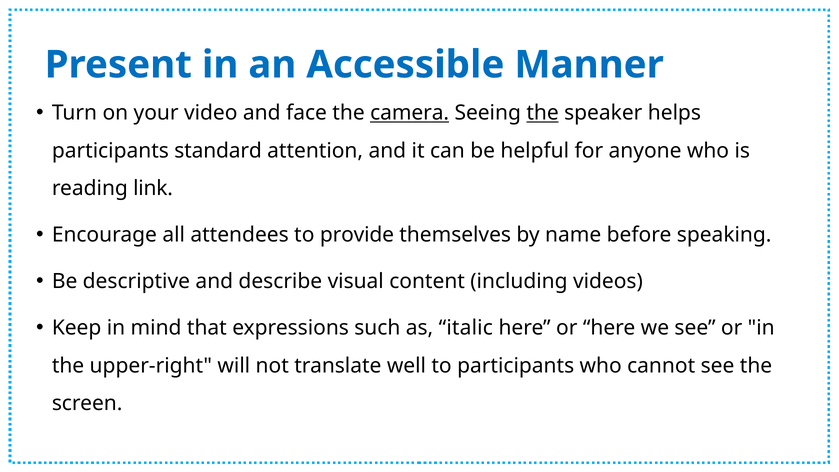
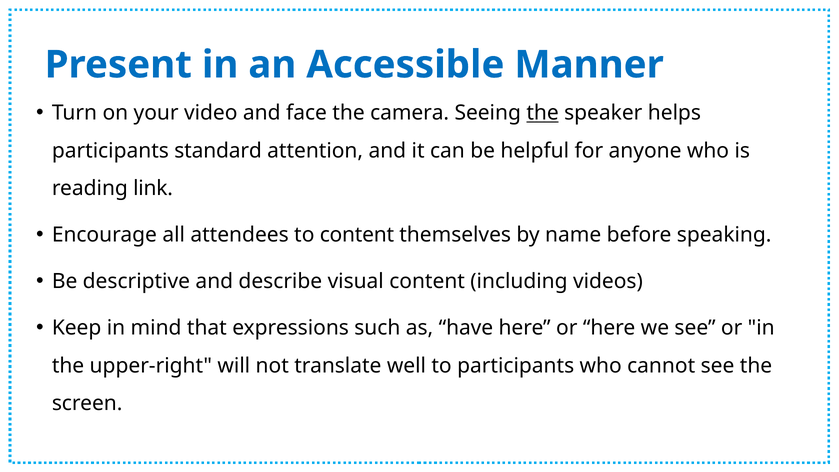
camera underline: present -> none
to provide: provide -> content
italic: italic -> have
